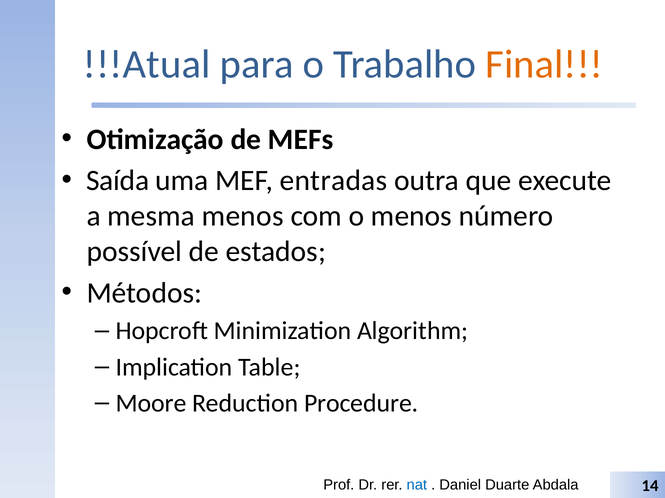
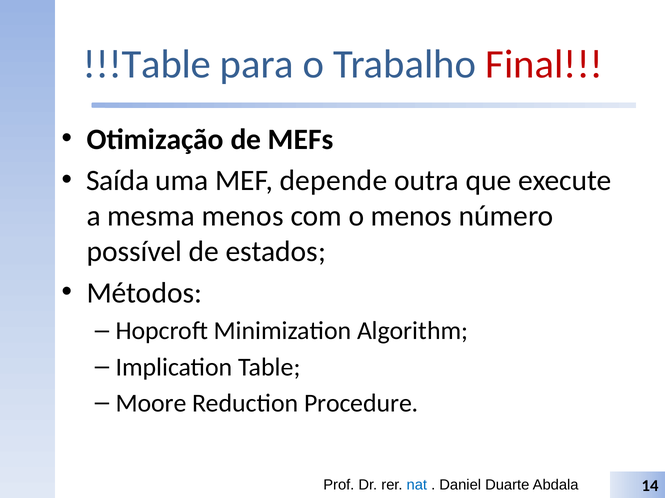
!!!Atual: !!!Atual -> !!!Table
Final colour: orange -> red
entradas: entradas -> depende
